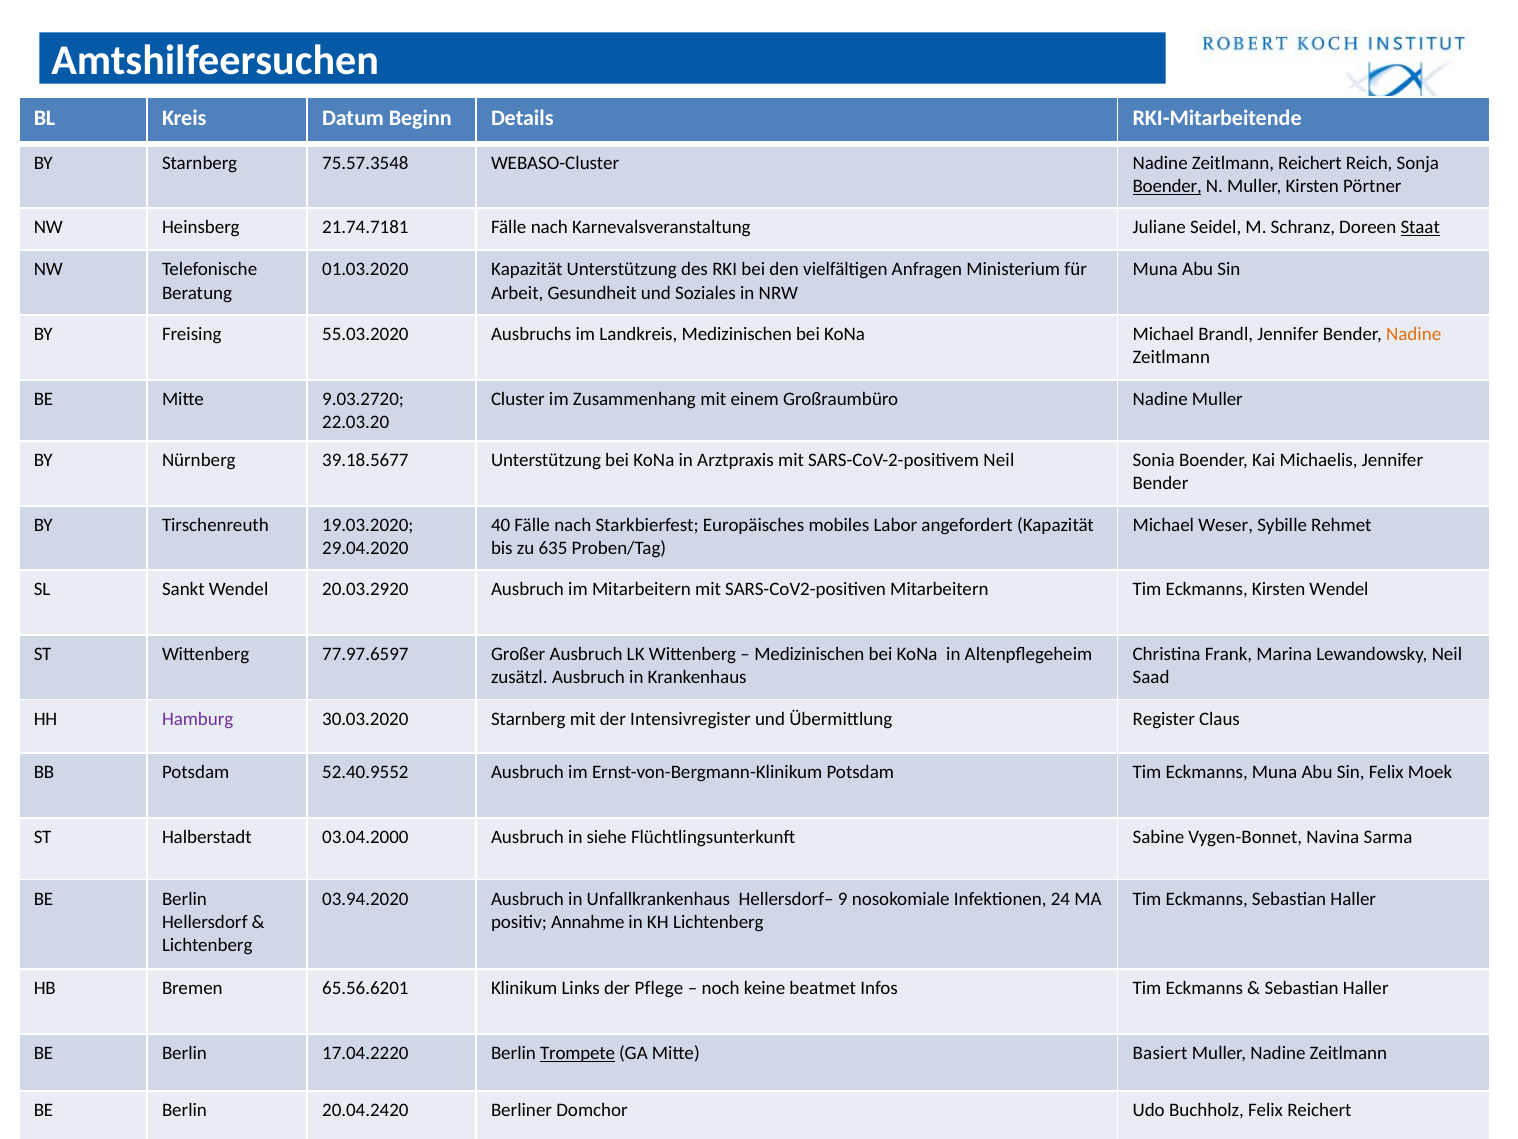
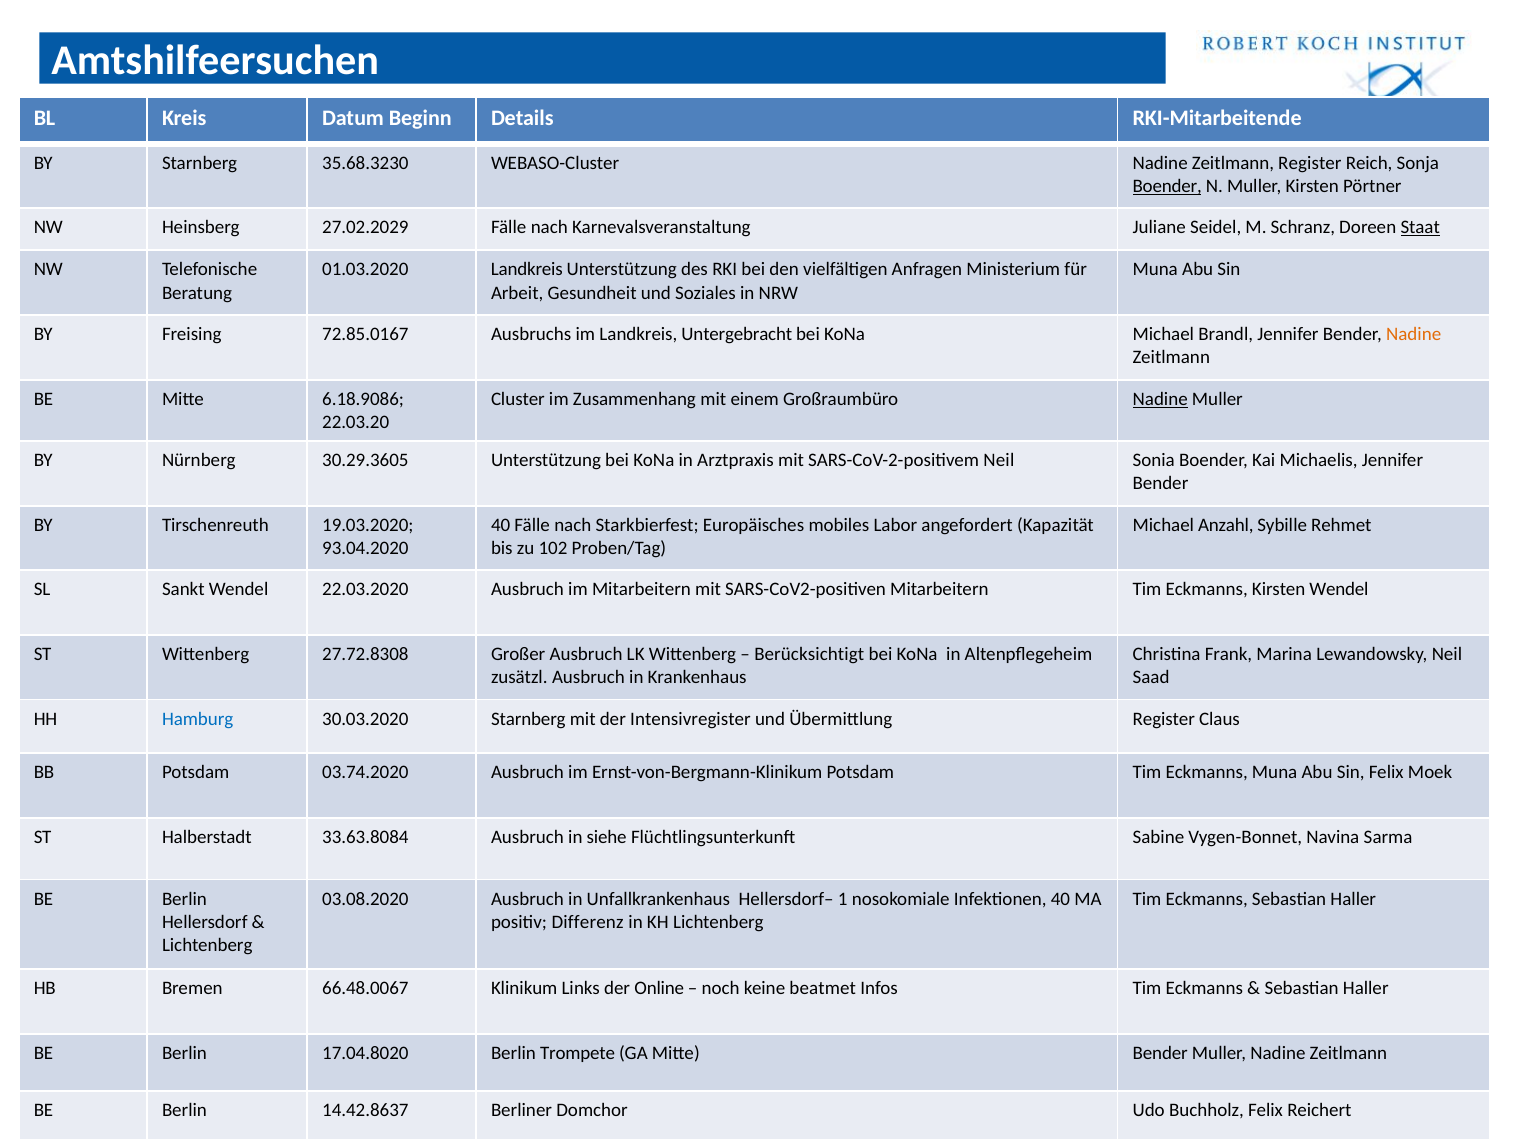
75.57.3548: 75.57.3548 -> 35.68.3230
Zeitlmann Reichert: Reichert -> Register
21.74.7181: 21.74.7181 -> 27.02.2029
01.03.2020 Kapazität: Kapazität -> Landkreis
55.03.2020: 55.03.2020 -> 72.85.0167
Landkreis Medizinischen: Medizinischen -> Untergebracht
9.03.2720: 9.03.2720 -> 6.18.9086
Nadine at (1160, 399) underline: none -> present
39.18.5677: 39.18.5677 -> 30.29.3605
Weser: Weser -> Anzahl
29.04.2020: 29.04.2020 -> 93.04.2020
635: 635 -> 102
20.03.2920: 20.03.2920 -> 22.03.2020
77.97.6597: 77.97.6597 -> 27.72.8308
Medizinischen at (809, 654): Medizinischen -> Berücksichtigt
Hamburg colour: purple -> blue
52.40.9552: 52.40.9552 -> 03.74.2020
03.04.2000: 03.04.2000 -> 33.63.8084
03.94.2020: 03.94.2020 -> 03.08.2020
9: 9 -> 1
Infektionen 24: 24 -> 40
Annahme: Annahme -> Differenz
65.56.6201: 65.56.6201 -> 66.48.0067
Pflege: Pflege -> Online
17.04.2220: 17.04.2220 -> 17.04.8020
Trompete underline: present -> none
Mitte Basiert: Basiert -> Bender
20.04.2420: 20.04.2420 -> 14.42.8637
